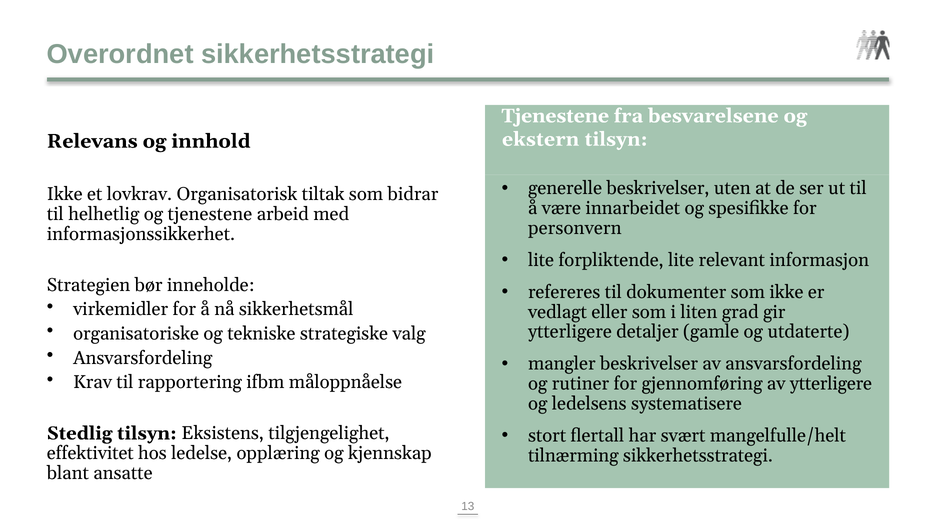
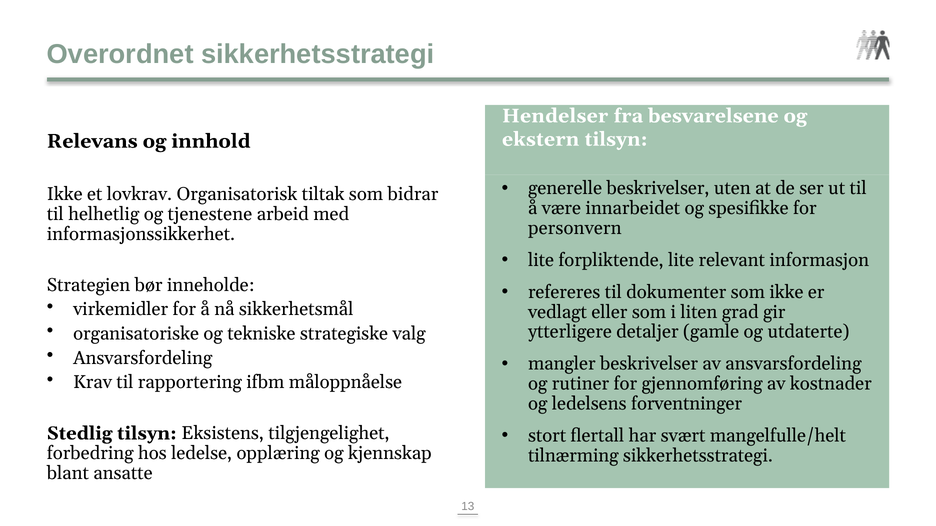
Tjenestene at (555, 116): Tjenestene -> Hendelser
av ytterligere: ytterligere -> kostnader
systematisere: systematisere -> forventninger
effektivitet: effektivitet -> forbedring
